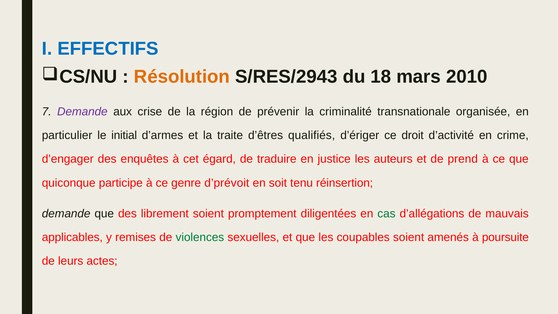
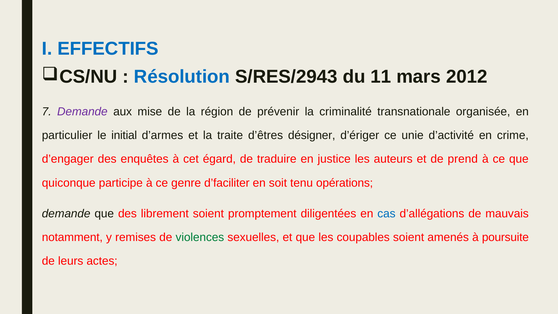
Résolution colour: orange -> blue
18: 18 -> 11
2010: 2010 -> 2012
crise: crise -> mise
qualifiés: qualifiés -> désigner
droit: droit -> unie
d’prévoit: d’prévoit -> d’faciliter
réinsertion: réinsertion -> opérations
cas colour: green -> blue
applicables: applicables -> notamment
